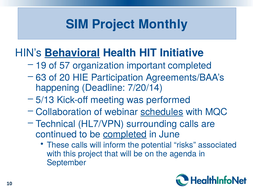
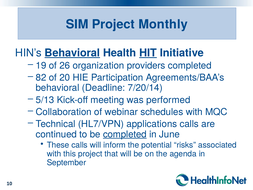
HIT underline: none -> present
57: 57 -> 26
important: important -> providers
63: 63 -> 82
happening at (58, 88): happening -> behavioral
schedules underline: present -> none
surrounding: surrounding -> applications
